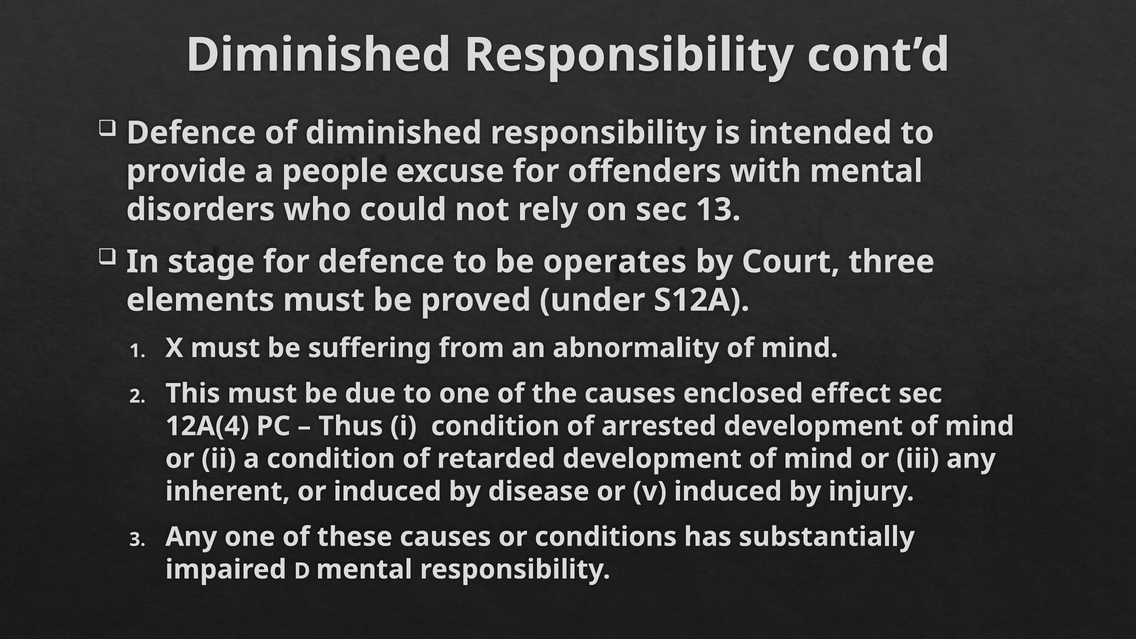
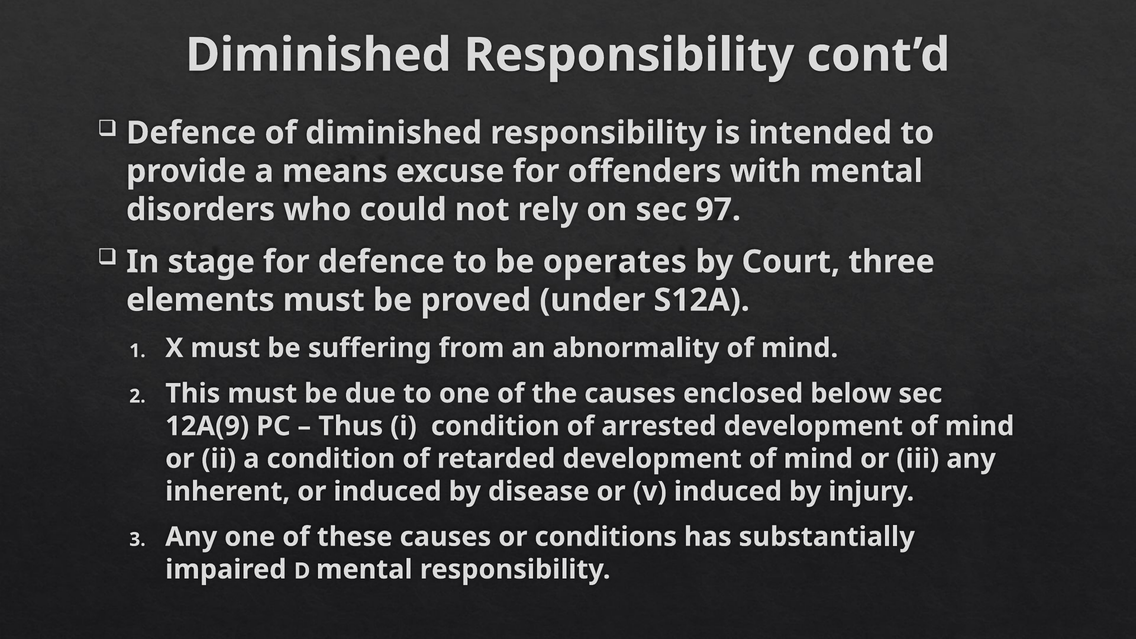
people: people -> means
13: 13 -> 97
effect: effect -> below
12A(4: 12A(4 -> 12A(9
